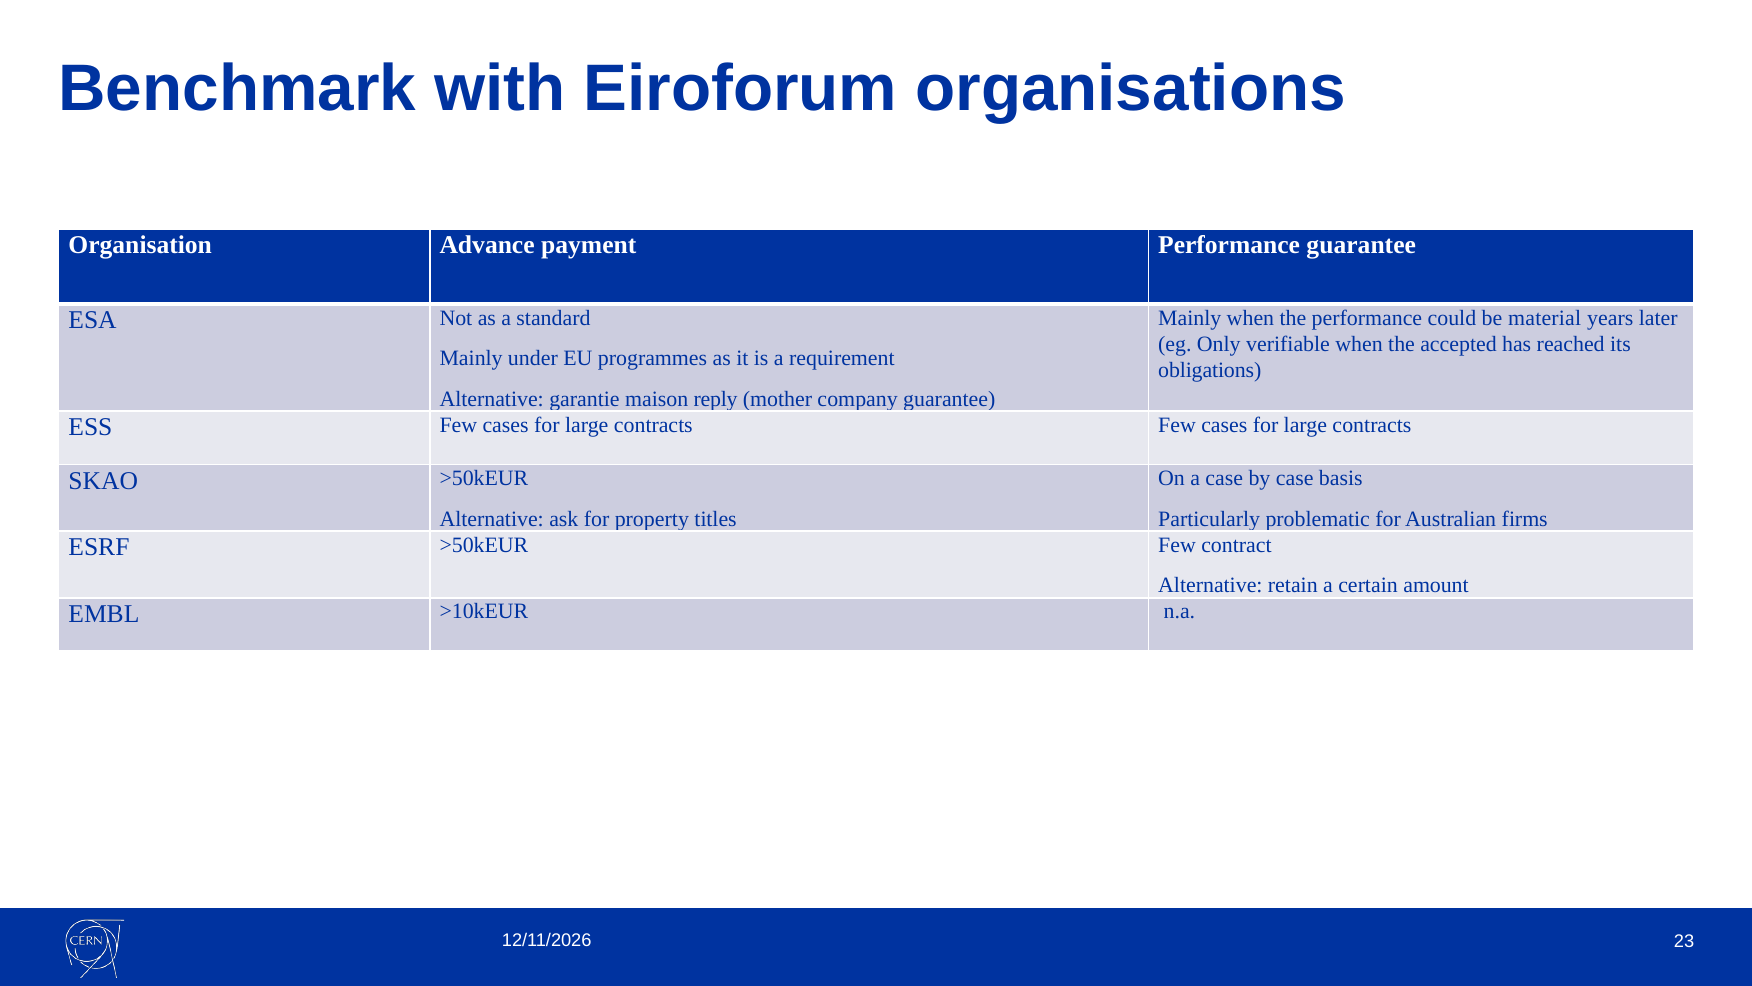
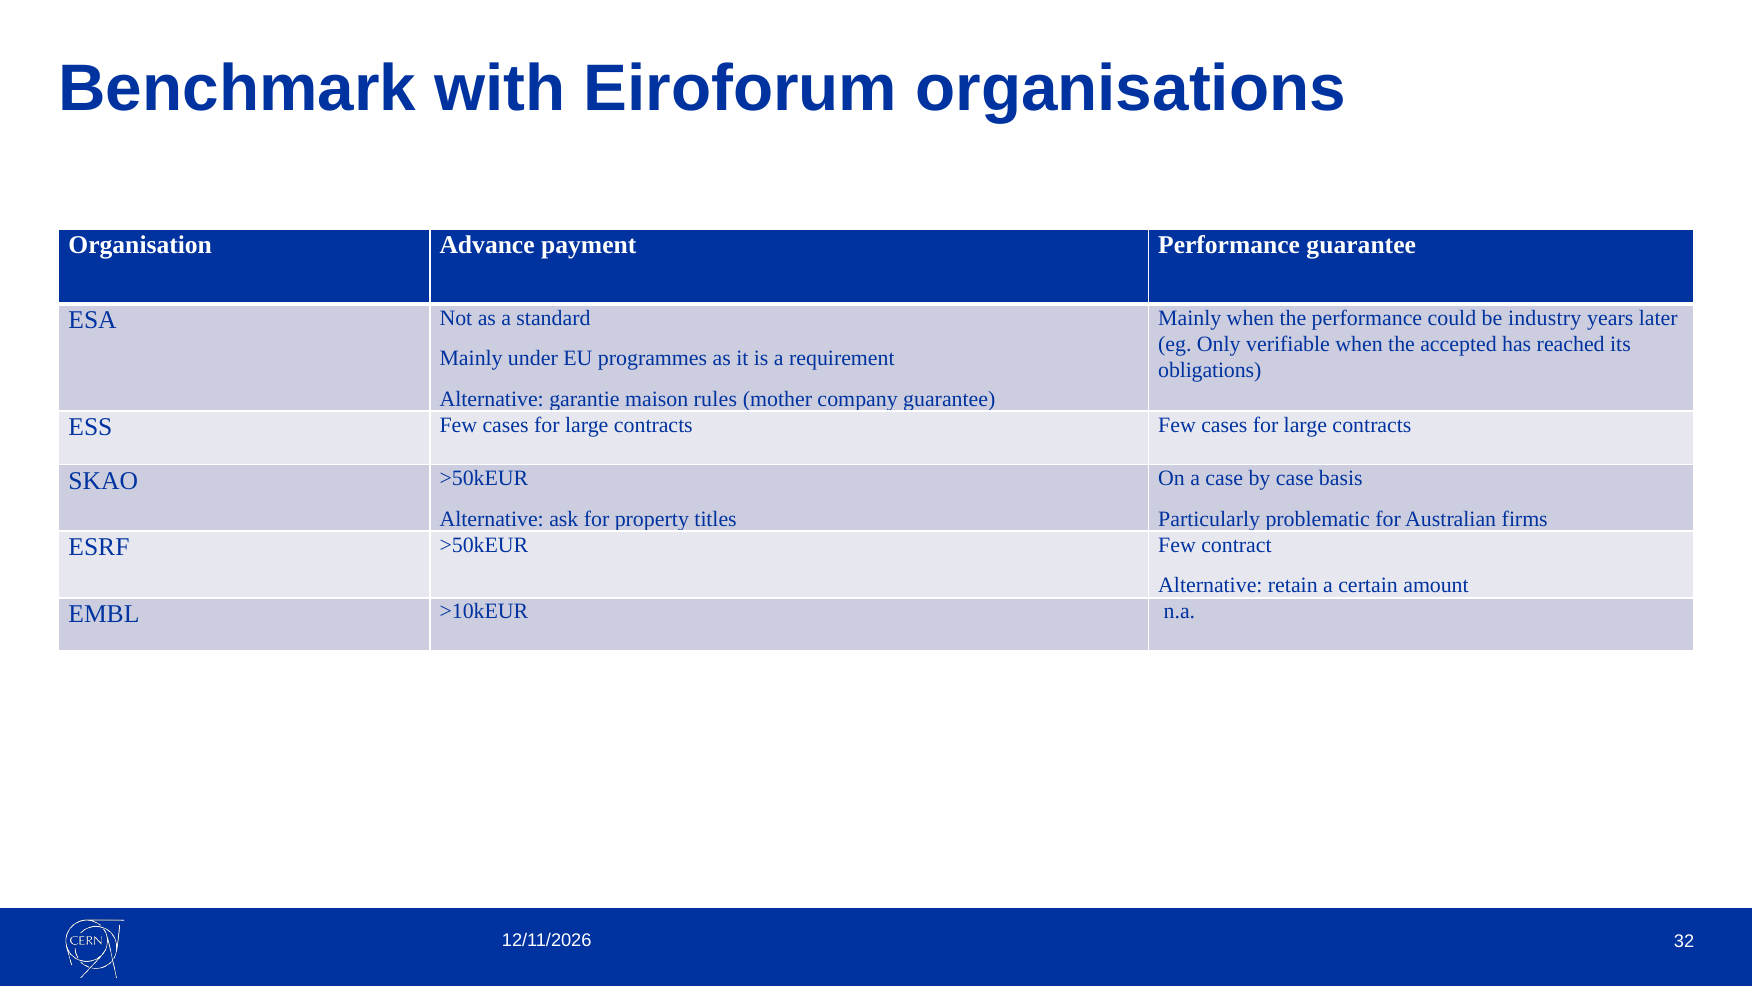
material: material -> industry
reply: reply -> rules
23: 23 -> 32
